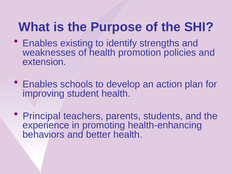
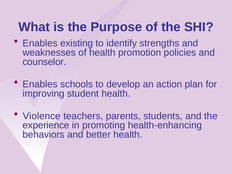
extension: extension -> counselor
Principal: Principal -> Violence
